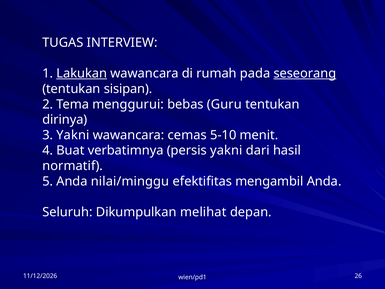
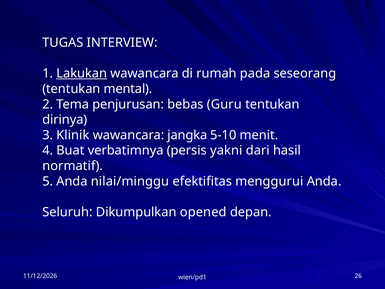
seseorang underline: present -> none
sisipan: sisipan -> mental
menggurui: menggurui -> penjurusan
3 Yakni: Yakni -> Klinik
cemas: cemas -> jangka
mengambil: mengambil -> menggurui
melihat: melihat -> opened
